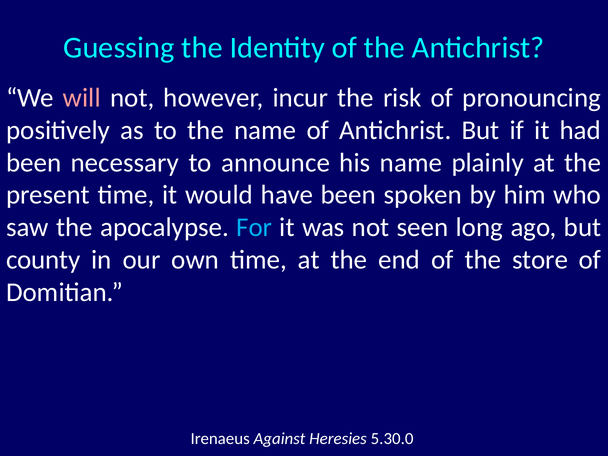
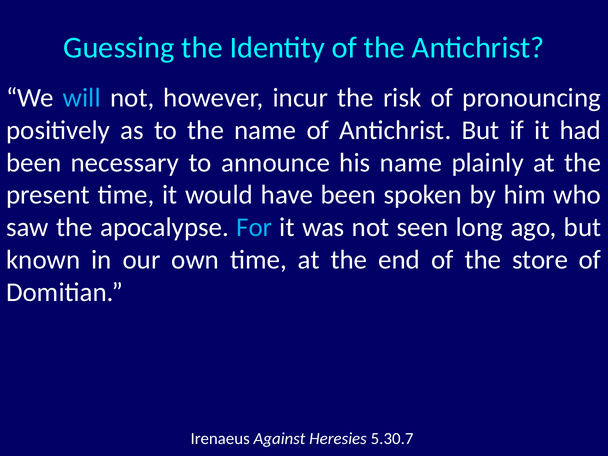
will colour: pink -> light blue
county: county -> known
5.30.0: 5.30.0 -> 5.30.7
